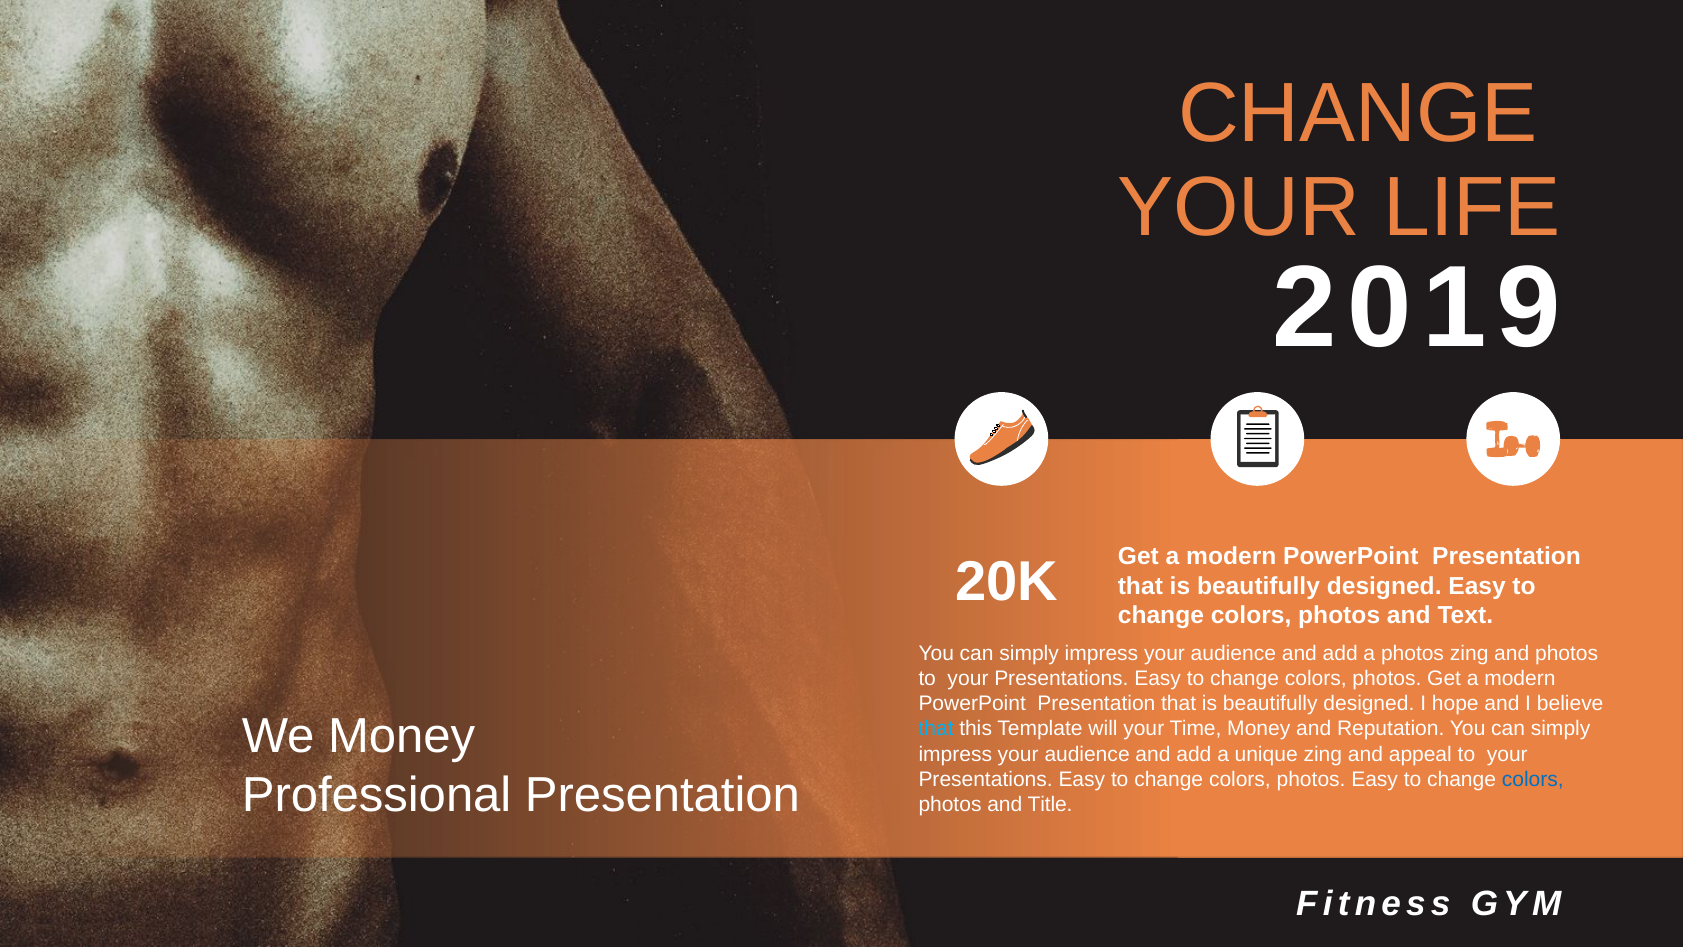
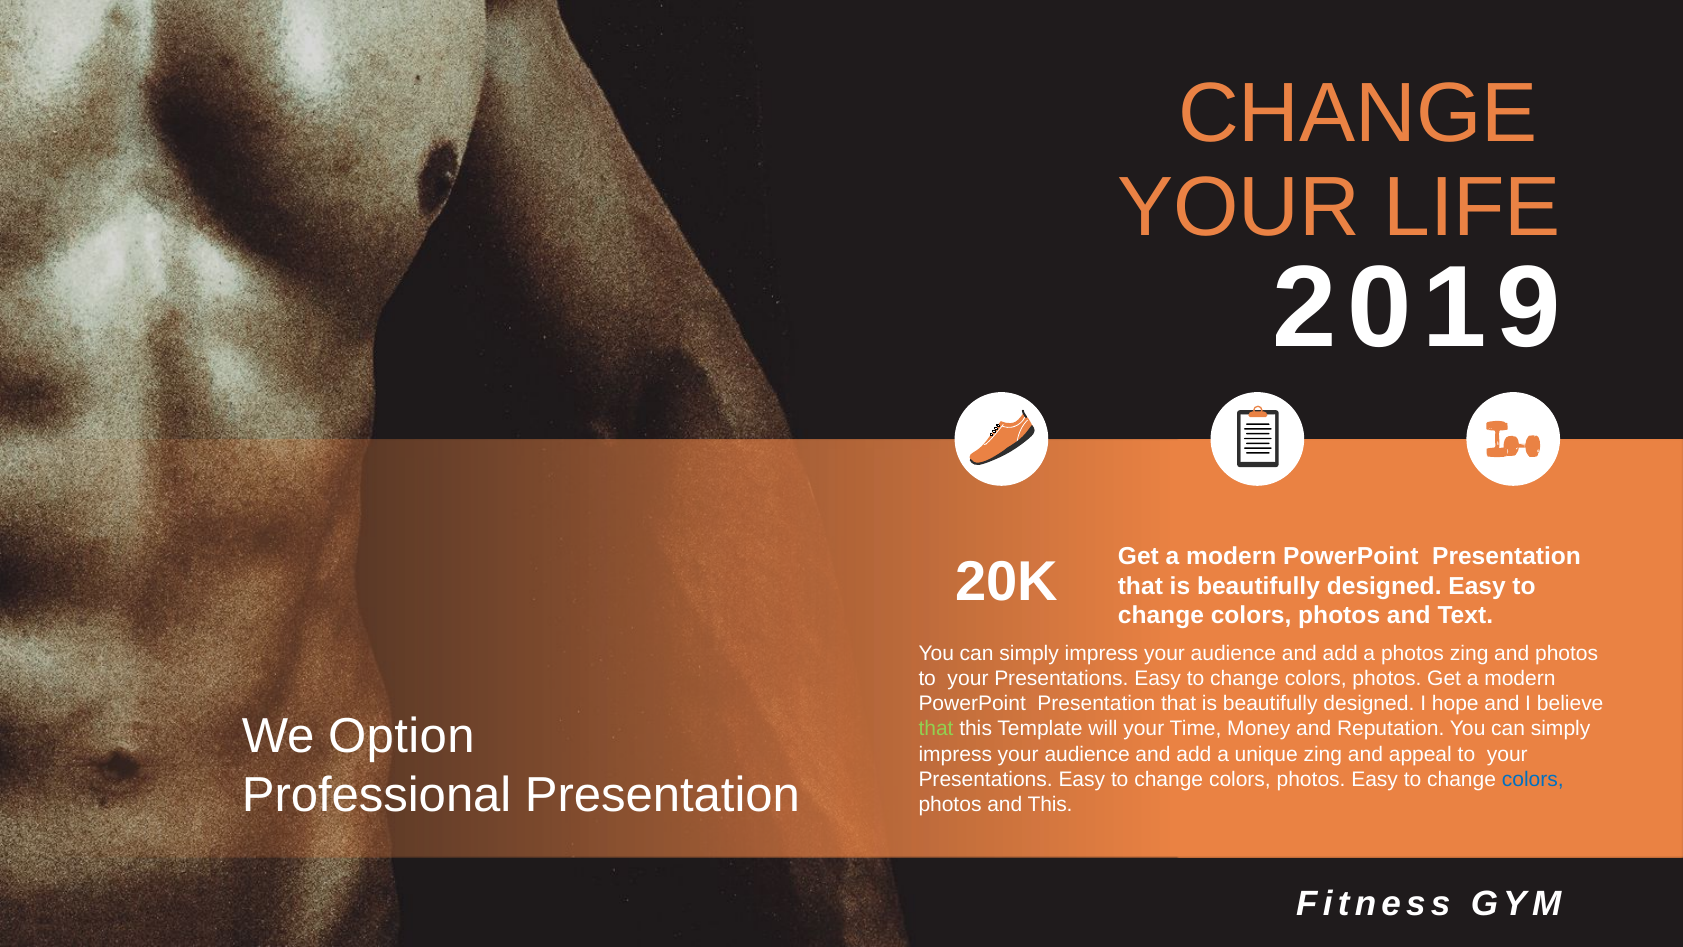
We Money: Money -> Option
that at (936, 729) colour: light blue -> light green
and Title: Title -> This
